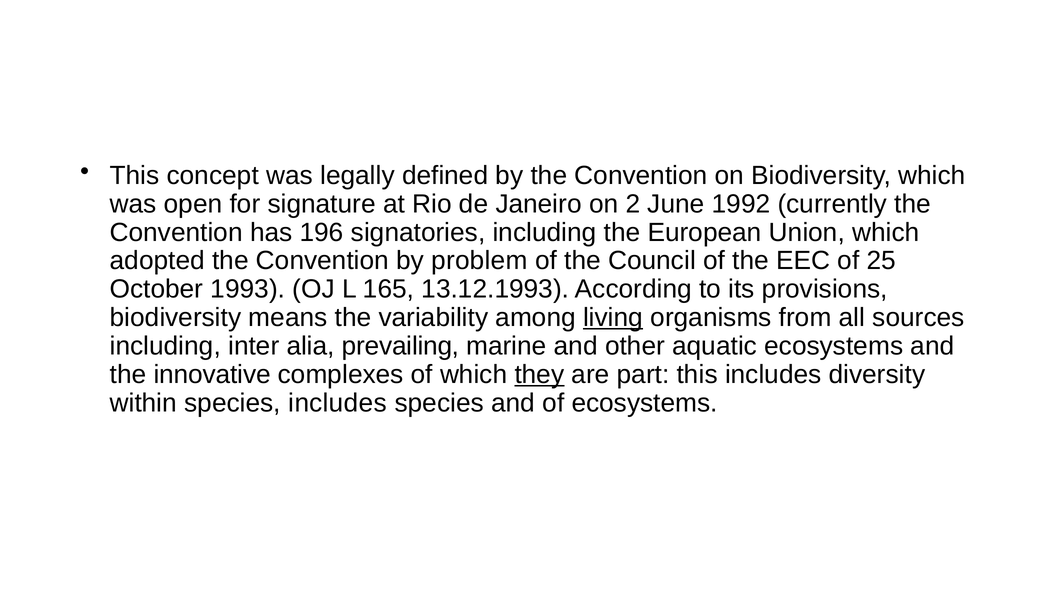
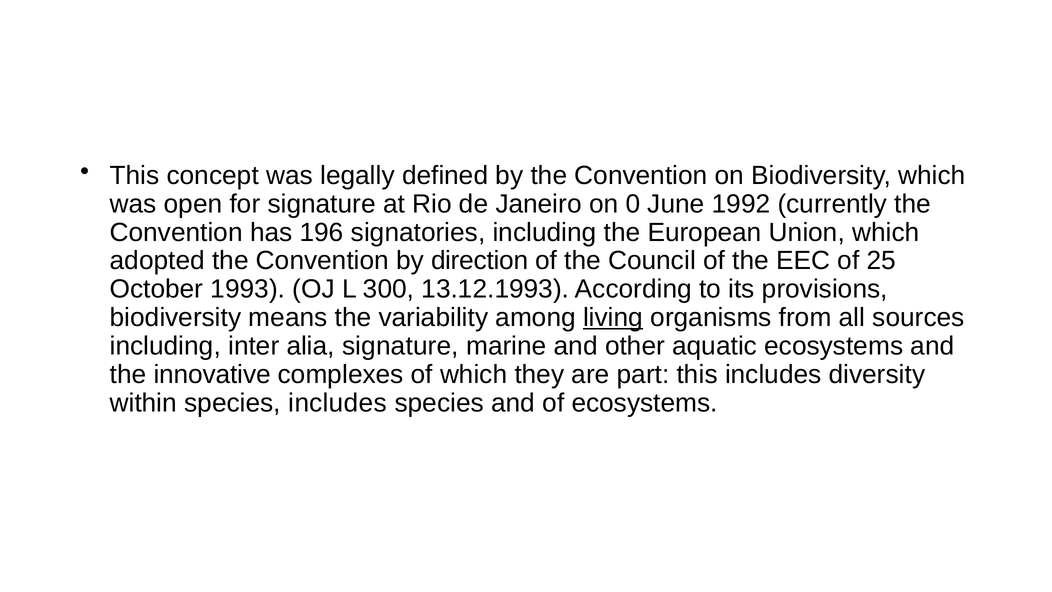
2: 2 -> 0
problem: problem -> direction
165: 165 -> 300
alia prevailing: prevailing -> signature
they underline: present -> none
